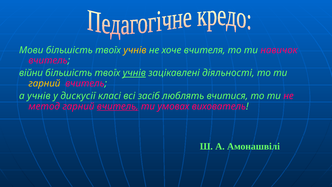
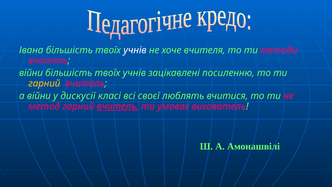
Мови: Мови -> Івана
учнів at (135, 50) colour: yellow -> white
навичок: навичок -> методи
учнів at (134, 73) underline: present -> none
діяльності: діяльності -> посиленню
а учнів: учнів -> війни
засіб: засіб -> своєї
